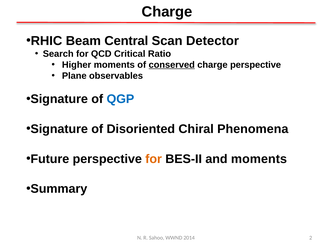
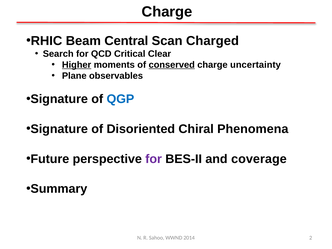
Detector: Detector -> Charged
Ratio: Ratio -> Clear
Higher underline: none -> present
charge perspective: perspective -> uncertainty
for at (154, 159) colour: orange -> purple
and moments: moments -> coverage
